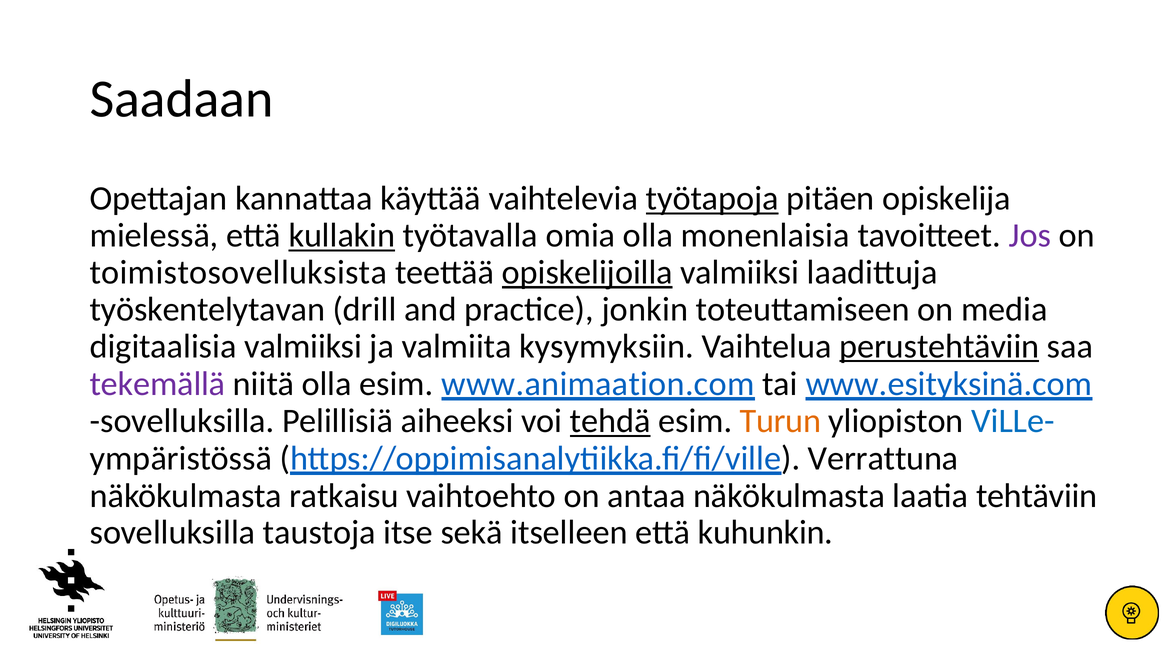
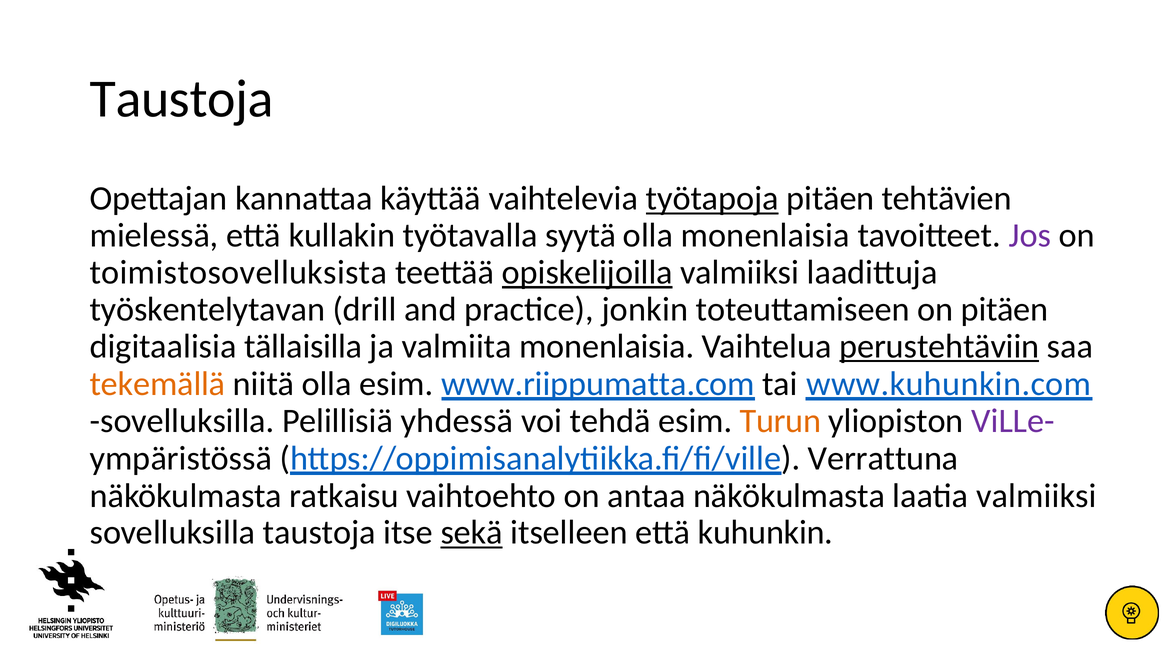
Saadaan at (182, 99): Saadaan -> Taustoja
opiskelija: opiskelija -> tehtävien
kullakin underline: present -> none
omia: omia -> syytä
on media: media -> pitäen
digitaalisia valmiiksi: valmiiksi -> tällaisilla
valmiita kysymyksiin: kysymyksiin -> monenlaisia
tekemällä colour: purple -> orange
www.animaation.com: www.animaation.com -> www.riippumatta.com
www.esityksinä.com: www.esityksinä.com -> www.kuhunkin.com
aiheeksi: aiheeksi -> yhdessä
tehdä underline: present -> none
ViLLe- colour: blue -> purple
laatia tehtäviin: tehtäviin -> valmiiksi
sekä underline: none -> present
